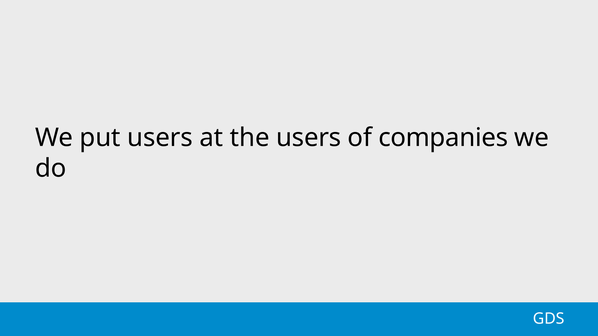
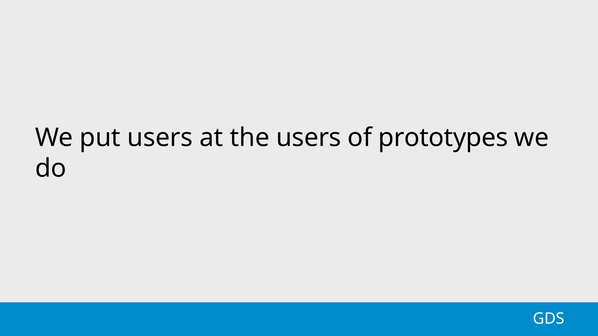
companies: companies -> prototypes
